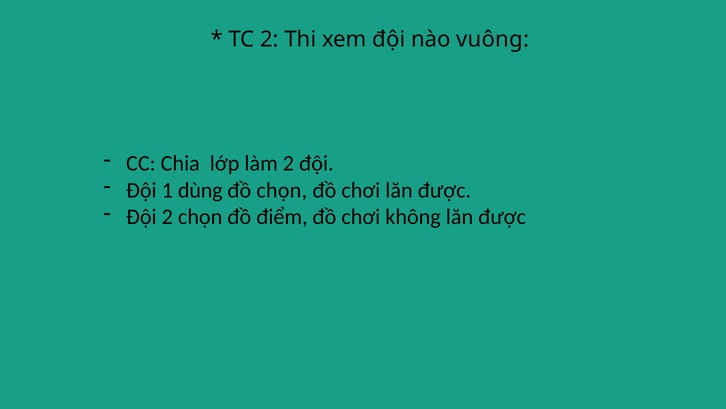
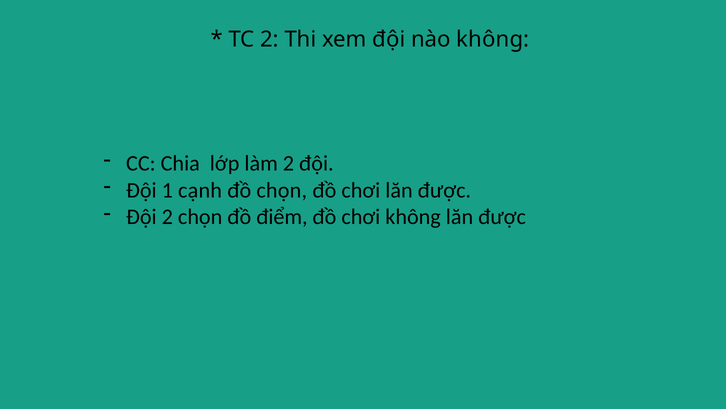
nào vuông: vuông -> không
dùng: dùng -> cạnh
